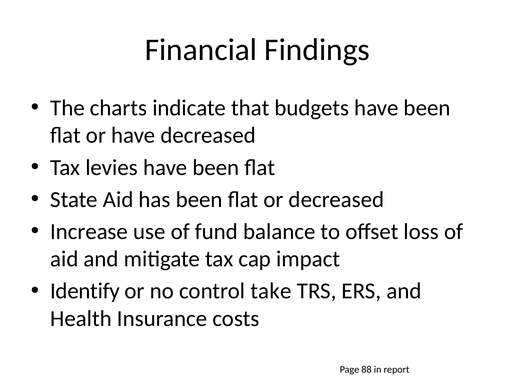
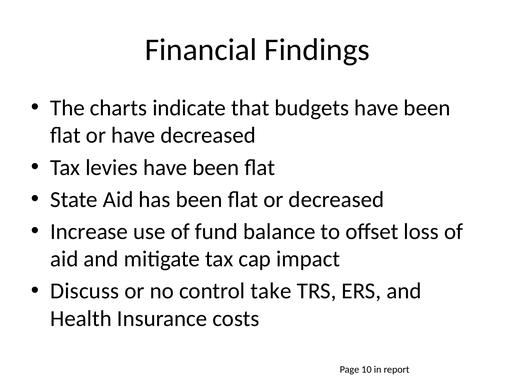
Identify: Identify -> Discuss
88: 88 -> 10
